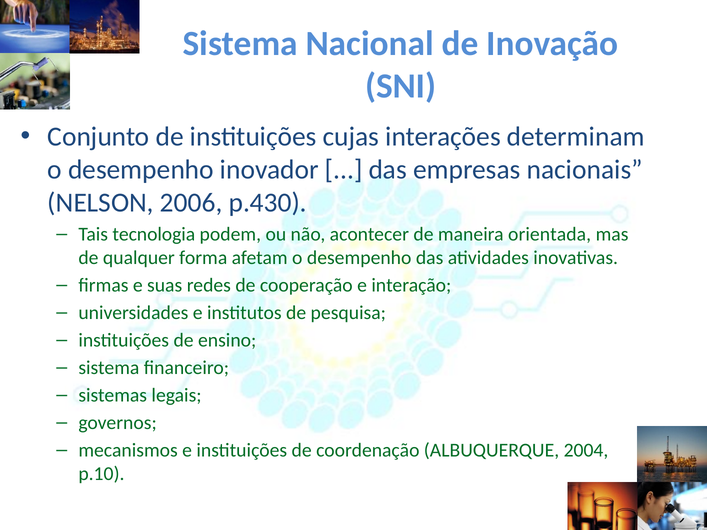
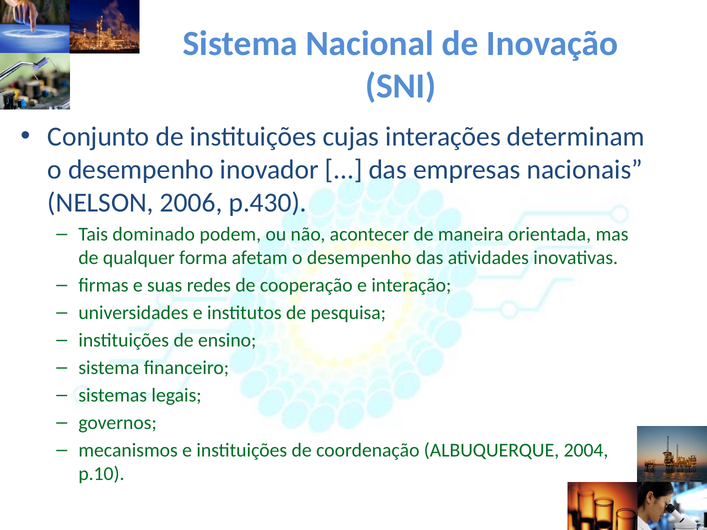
tecnologia: tecnologia -> dominado
